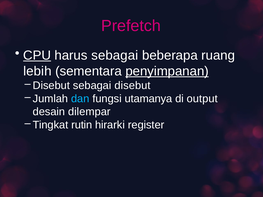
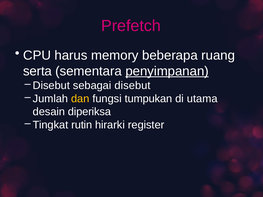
CPU underline: present -> none
harus sebagai: sebagai -> memory
lebih: lebih -> serta
dan colour: light blue -> yellow
utamanya: utamanya -> tumpukan
output: output -> utama
dilempar: dilempar -> diperiksa
